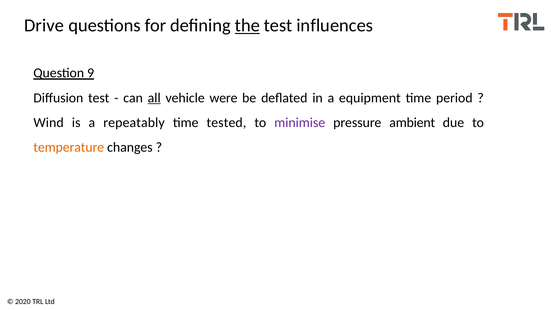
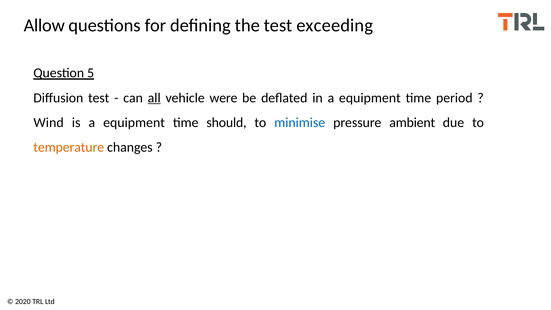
Drive: Drive -> Allow
the underline: present -> none
influences: influences -> exceeding
9: 9 -> 5
is a repeatably: repeatably -> equipment
tested: tested -> should
minimise colour: purple -> blue
